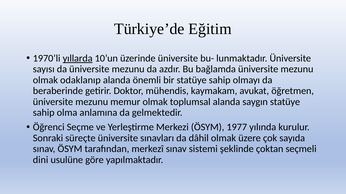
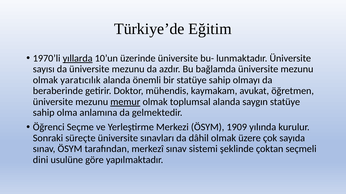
odaklanıp: odaklanıp -> yaratıcılık
memur underline: none -> present
1977: 1977 -> 1909
